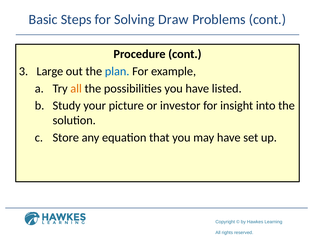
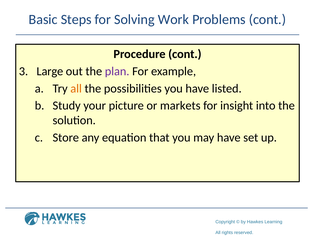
Draw: Draw -> Work
plan colour: blue -> purple
investor: investor -> markets
